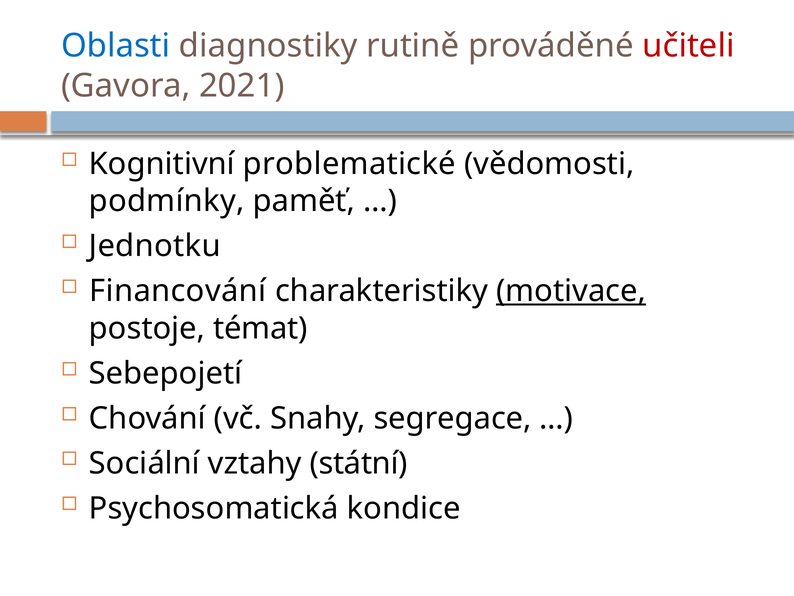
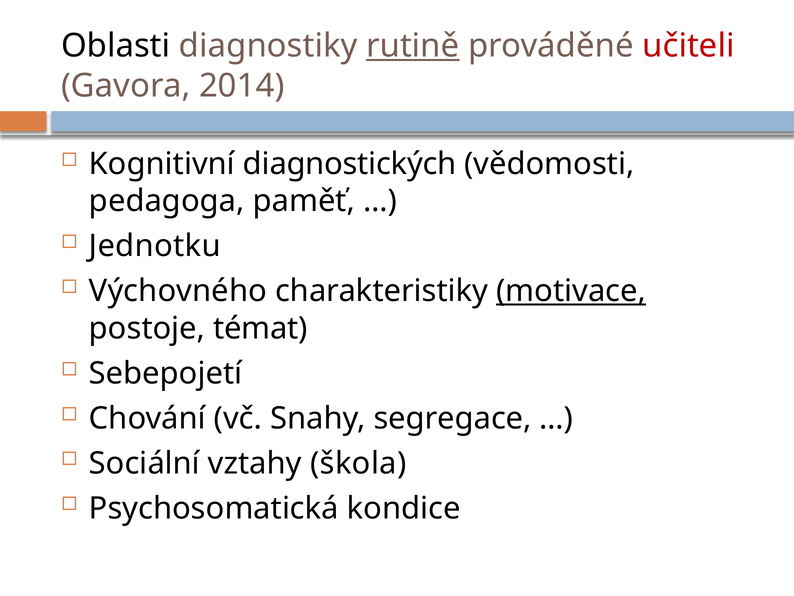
Oblasti colour: blue -> black
rutině underline: none -> present
2021: 2021 -> 2014
problematické: problematické -> diagnostických
podmínky: podmínky -> pedagoga
Financování: Financování -> Výchovného
státní: státní -> škola
